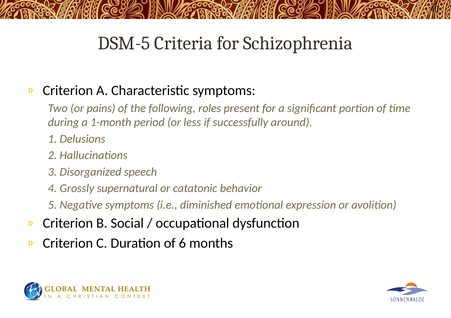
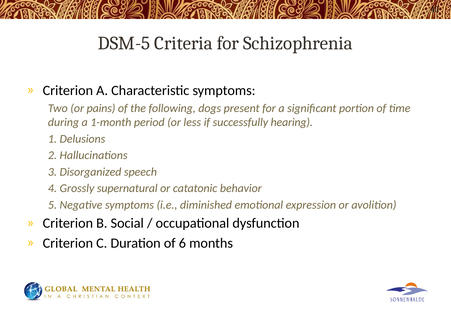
roles: roles -> dogs
around: around -> hearing
